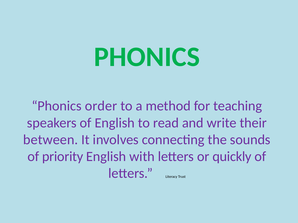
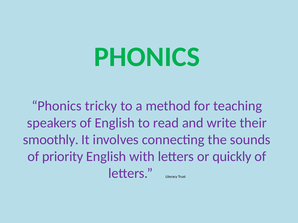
order: order -> tricky
between: between -> smoothly
